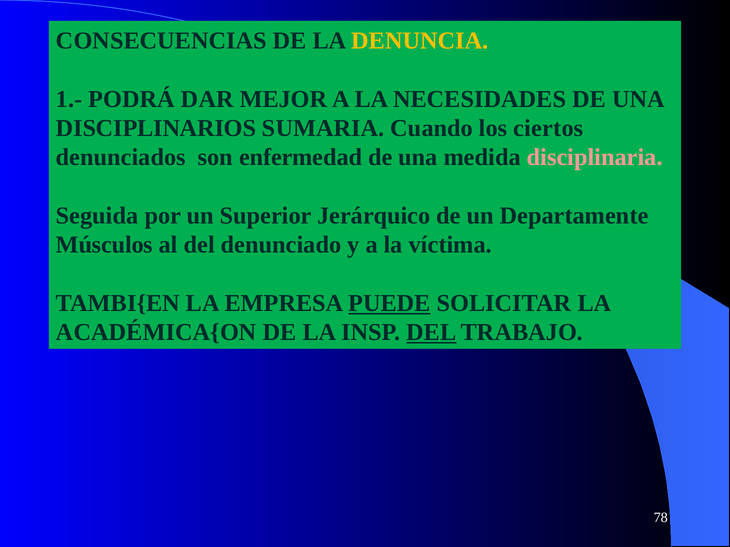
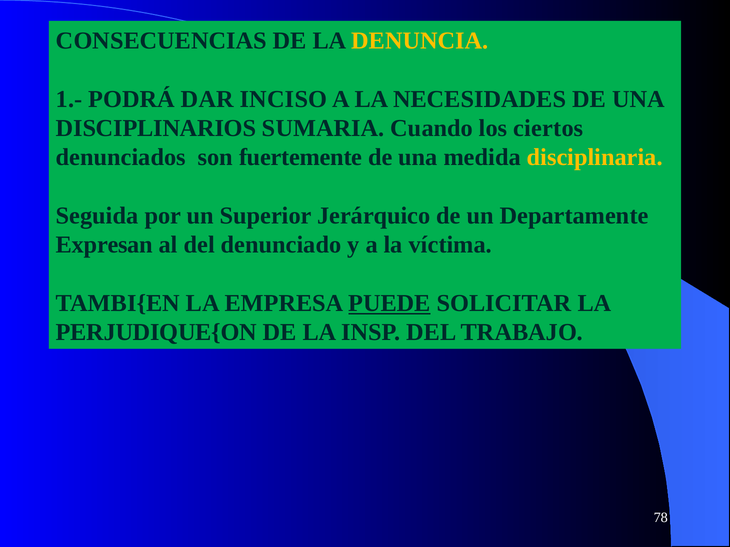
MEJOR: MEJOR -> INCISO
enfermedad: enfermedad -> fuertemente
disciplinaria colour: pink -> yellow
Músculos: Músculos -> Expresan
ACADÉMICA{ON: ACADÉMICA{ON -> PERJUDIQUE{ON
DEL at (431, 333) underline: present -> none
